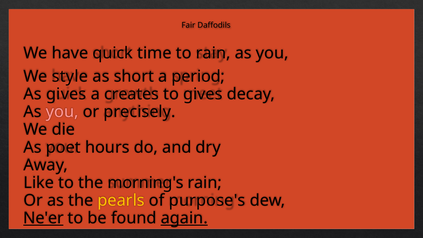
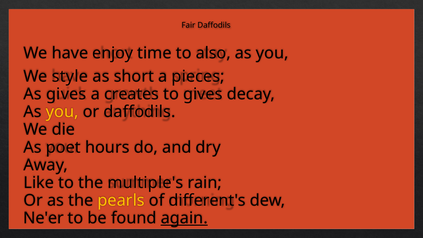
quick: quick -> enjoy
to rain: rain -> also
period: period -> pieces
you at (62, 112) colour: pink -> yellow
or precisely: precisely -> daffodils
morning's: morning's -> multiple's
purpose's: purpose's -> different's
Ne'er underline: present -> none
